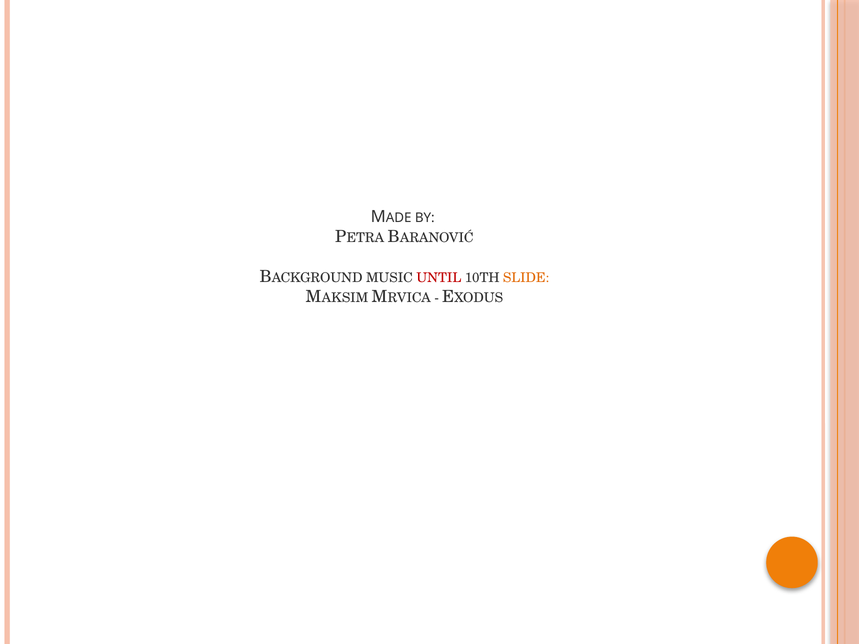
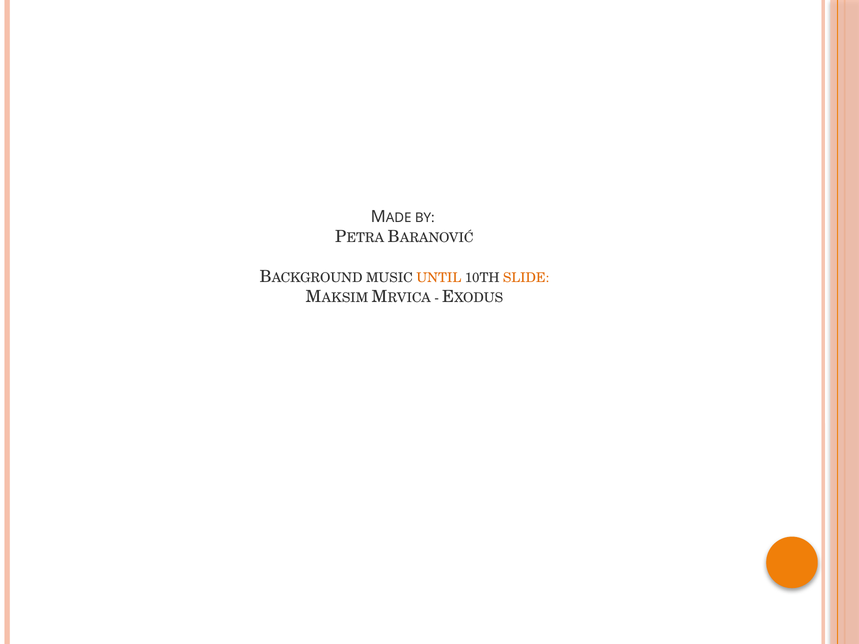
UNTIL colour: red -> orange
